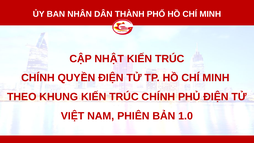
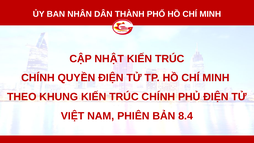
1.0: 1.0 -> 8.4
